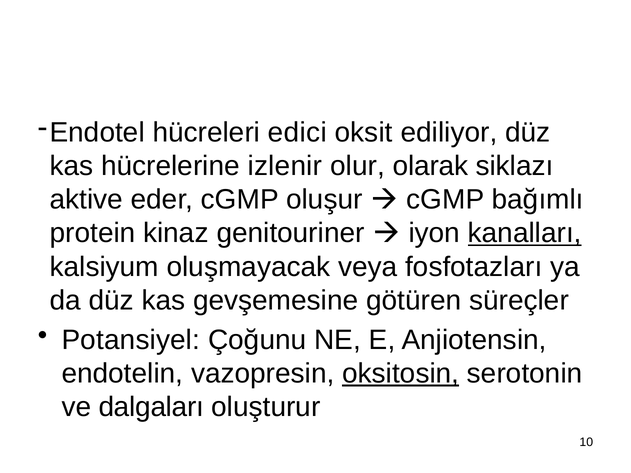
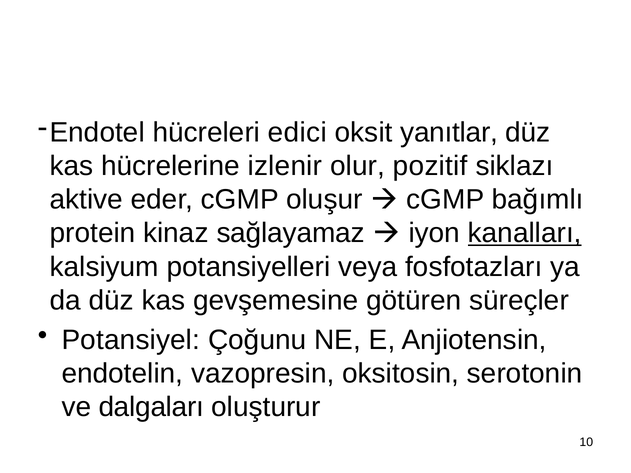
ediliyor: ediliyor -> yanıtlar
olarak: olarak -> pozitif
genitouriner: genitouriner -> sağlayamaz
oluşmayacak: oluşmayacak -> potansiyelleri
oksitosin underline: present -> none
